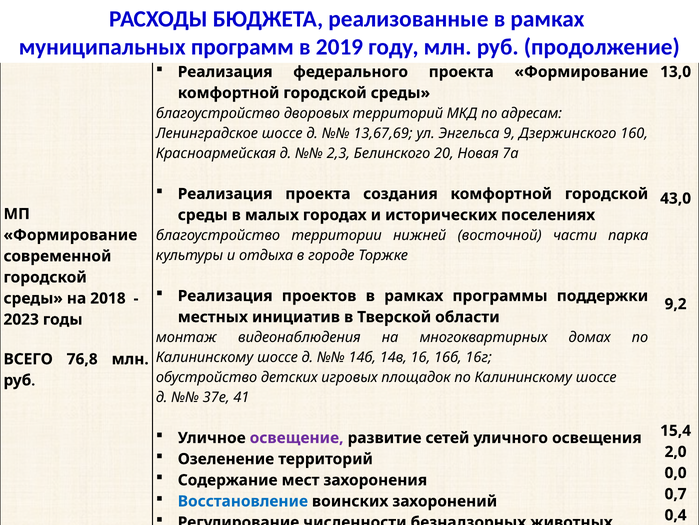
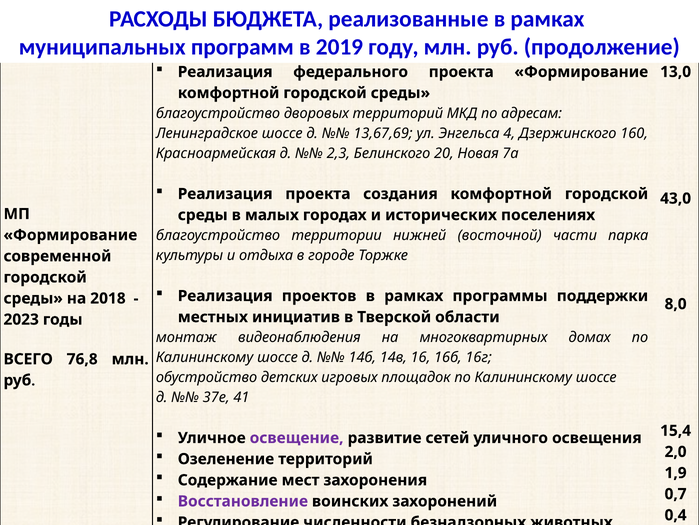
9: 9 -> 4
9,2: 9,2 -> 8,0
0,0: 0,0 -> 1,9
Восстановление colour: blue -> purple
